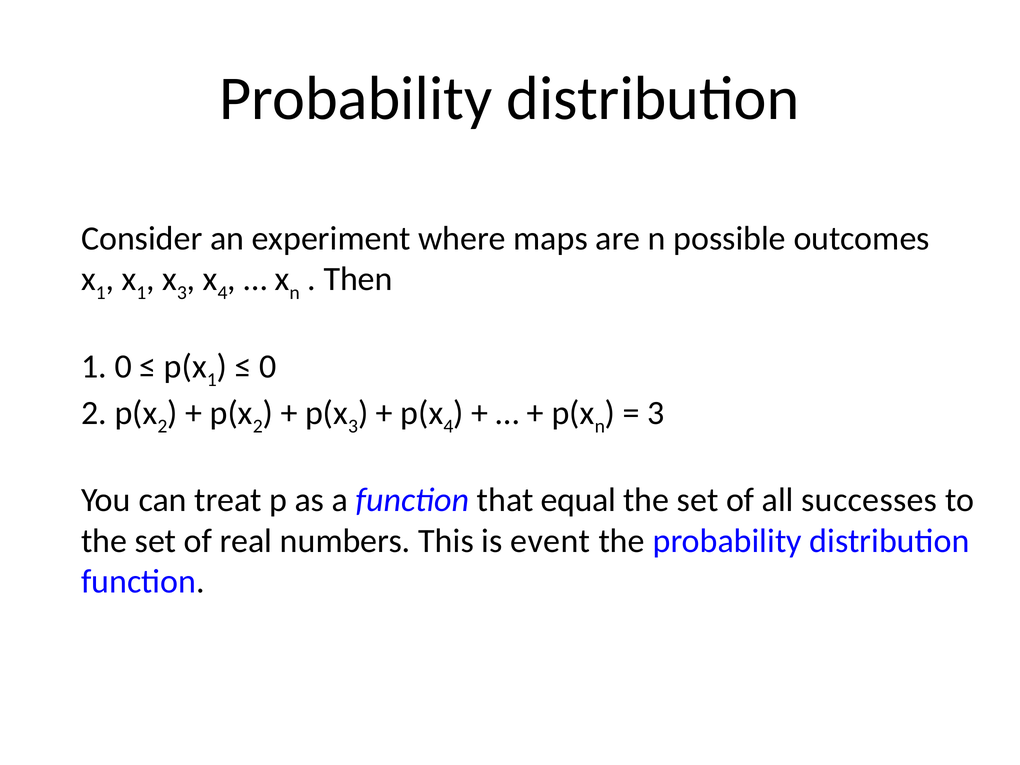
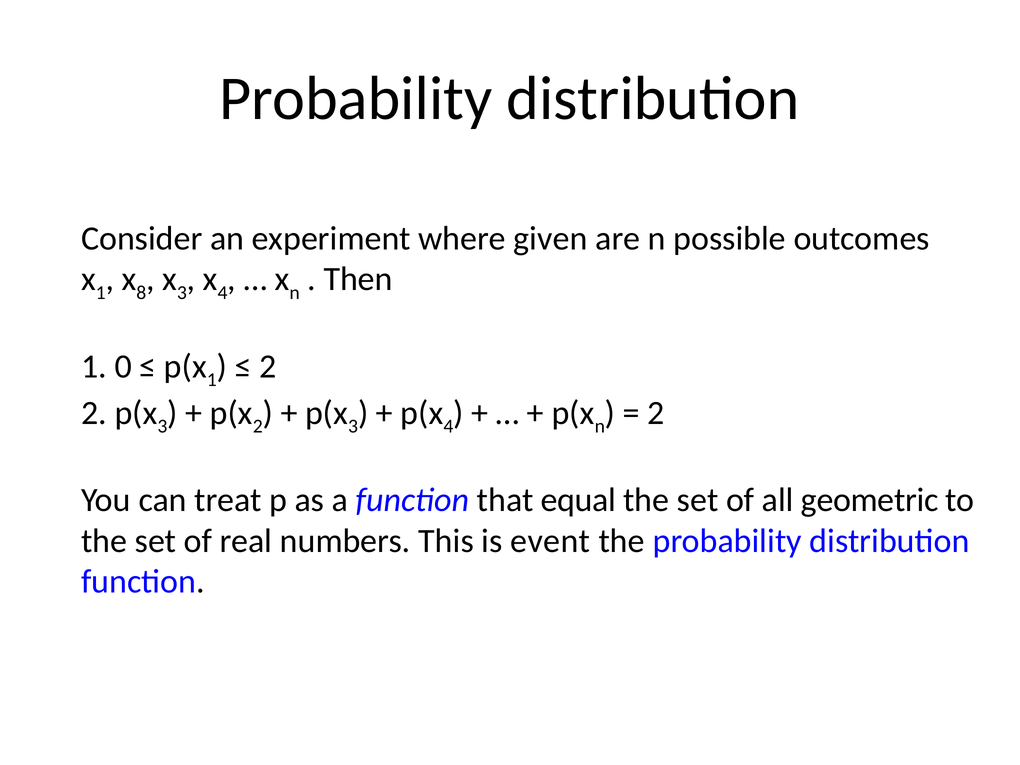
maps: maps -> given
1 at (141, 293): 1 -> 8
0 at (268, 366): 0 -> 2
2 at (162, 426): 2 -> 3
3 at (656, 413): 3 -> 2
successes: successes -> geometric
